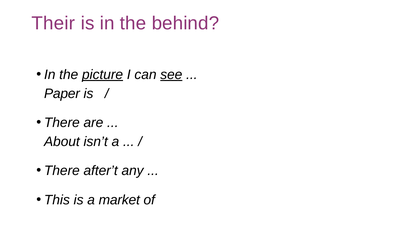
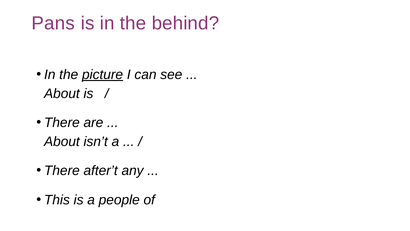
Their: Their -> Pans
see underline: present -> none
Paper at (62, 93): Paper -> About
market: market -> people
